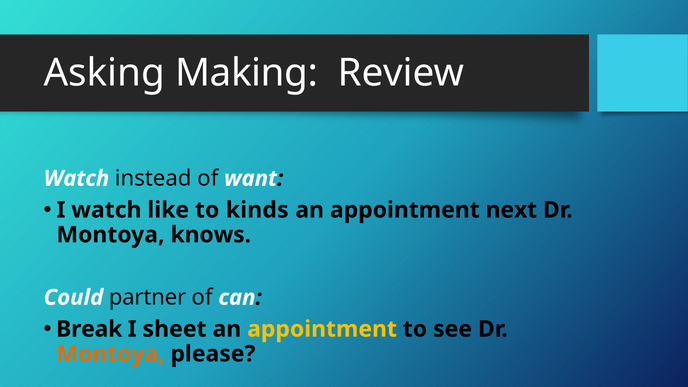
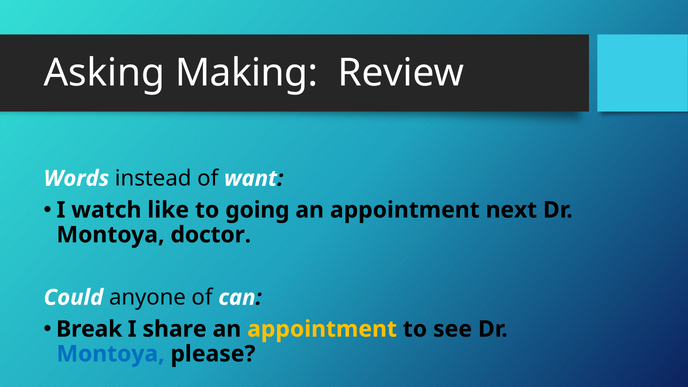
Watch at (76, 178): Watch -> Words
kinds: kinds -> going
knows: knows -> doctor
partner: partner -> anyone
sheet: sheet -> share
Montoya at (111, 354) colour: orange -> blue
